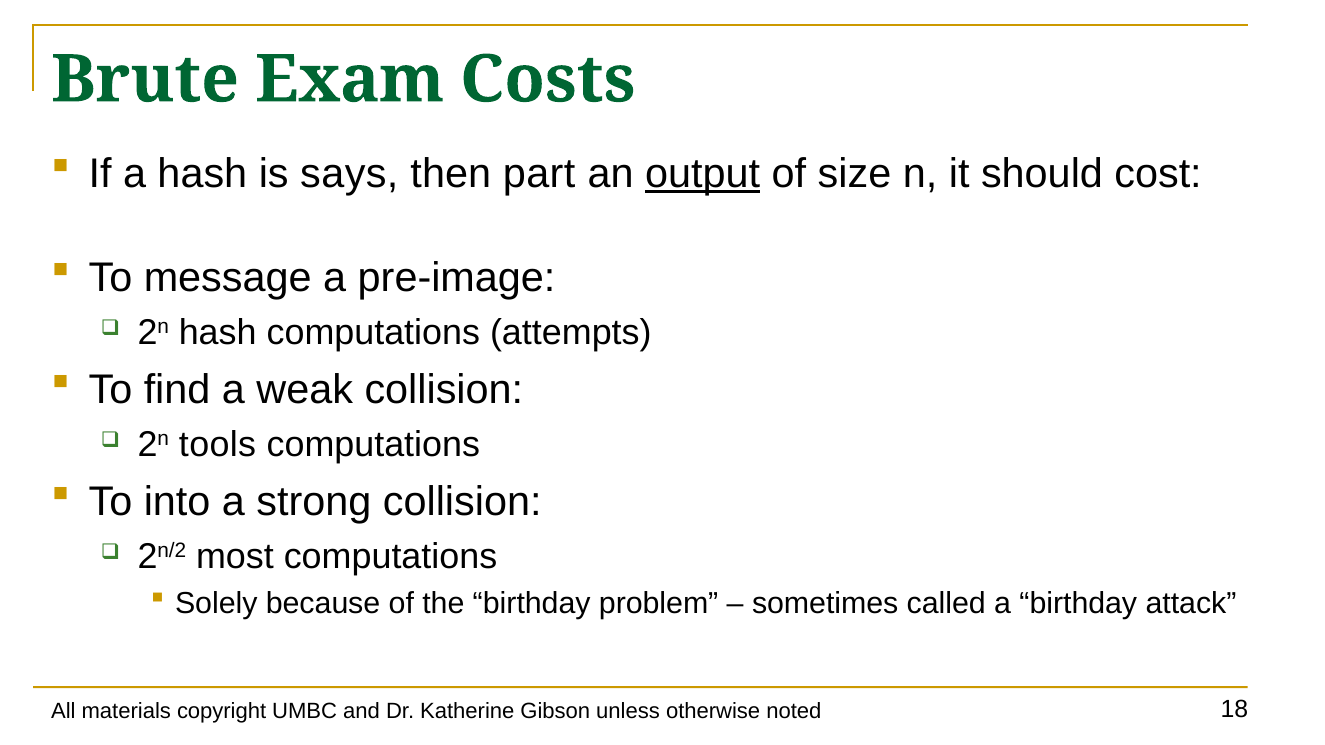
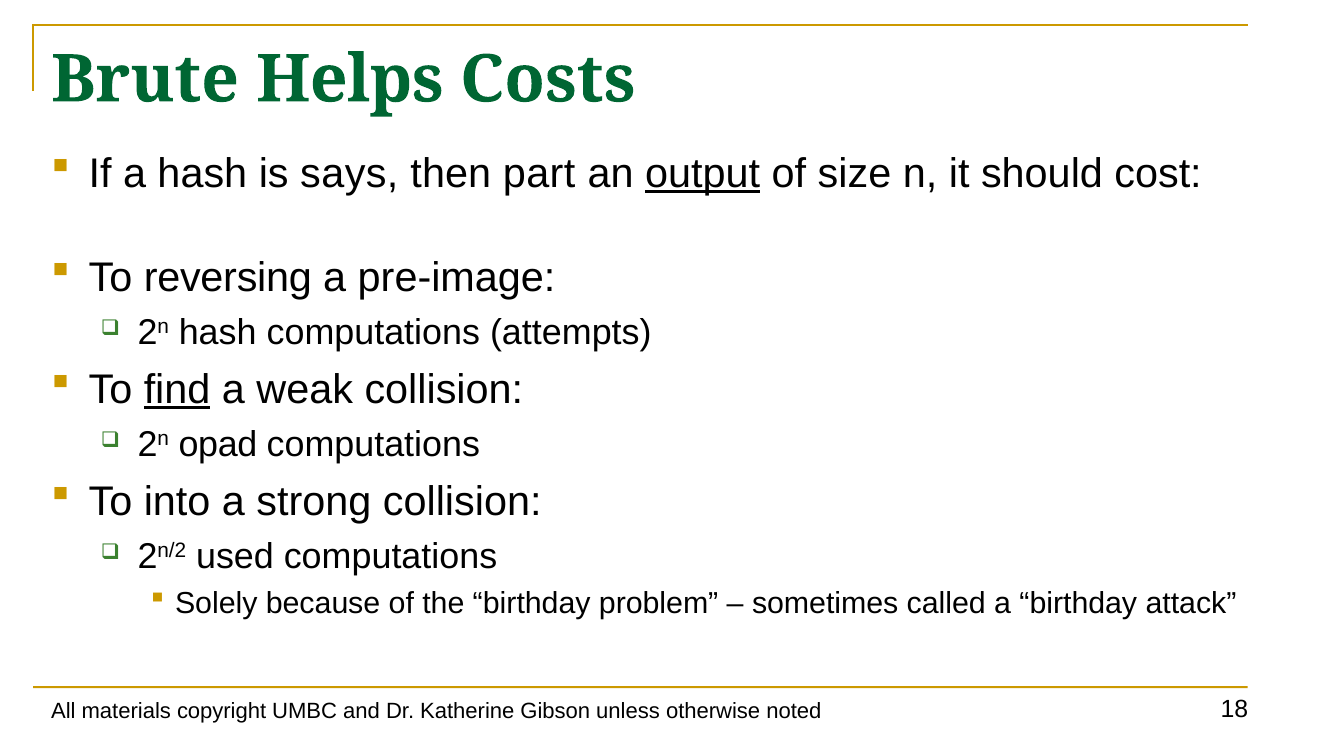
Exam: Exam -> Helps
message: message -> reversing
find underline: none -> present
tools: tools -> opad
most: most -> used
